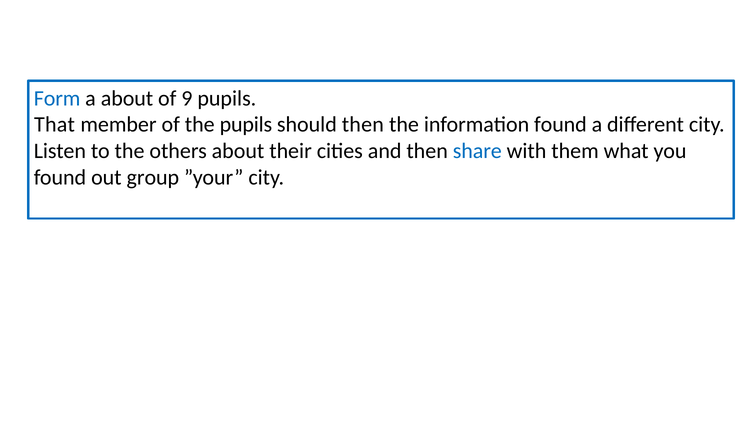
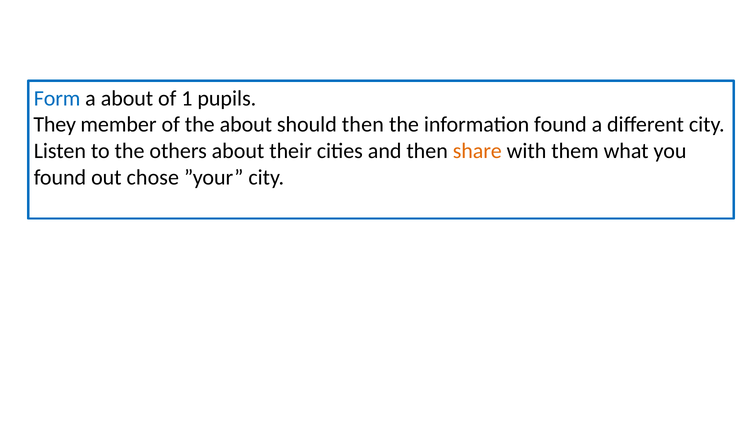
9: 9 -> 1
That: That -> They
the pupils: pupils -> about
share colour: blue -> orange
group: group -> chose
